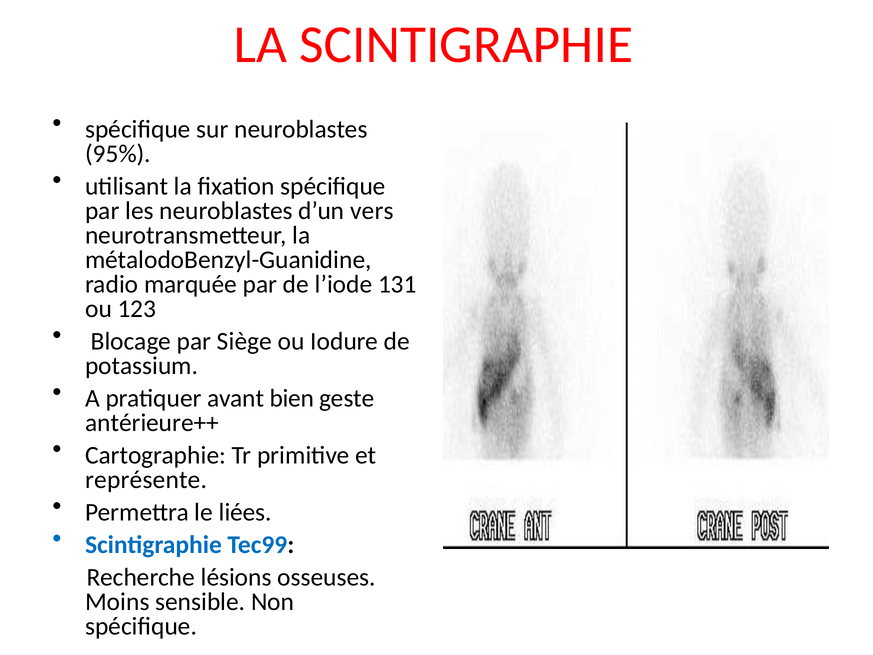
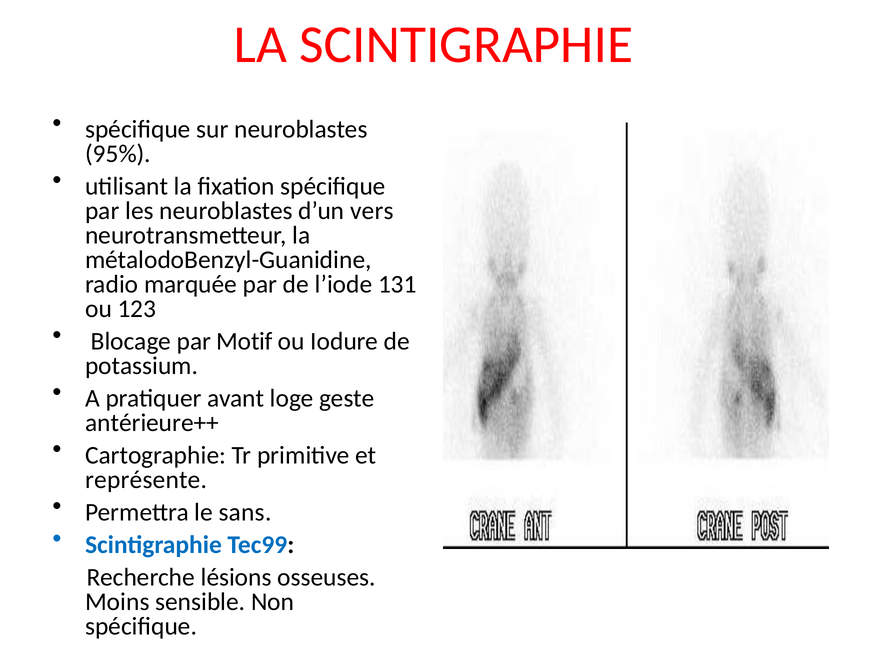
Siège: Siège -> Motif
bien: bien -> loge
liées: liées -> sans
